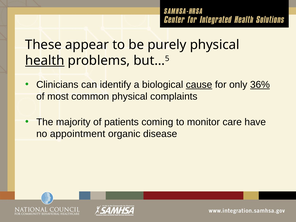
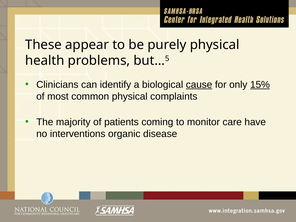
health underline: present -> none
36%: 36% -> 15%
appointment: appointment -> interventions
